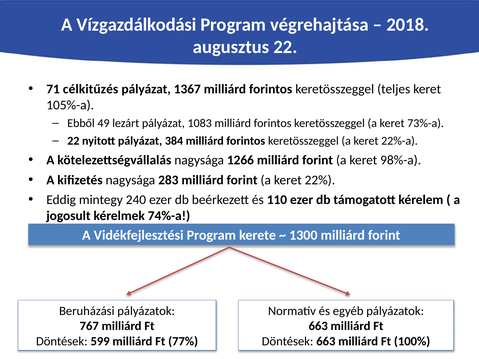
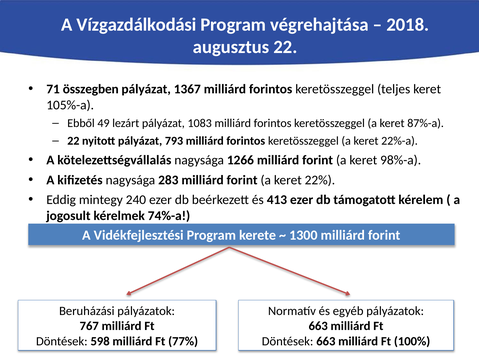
célkitűzés: célkitűzés -> összegben
73%-a: 73%-a -> 87%-a
384: 384 -> 793
110: 110 -> 413
599: 599 -> 598
